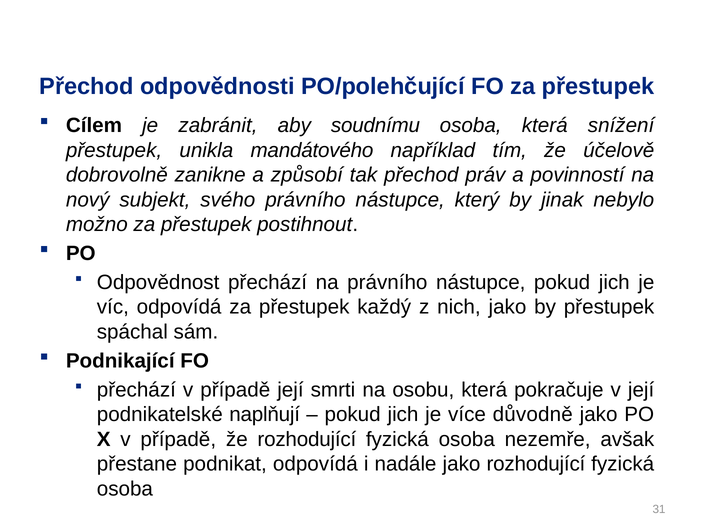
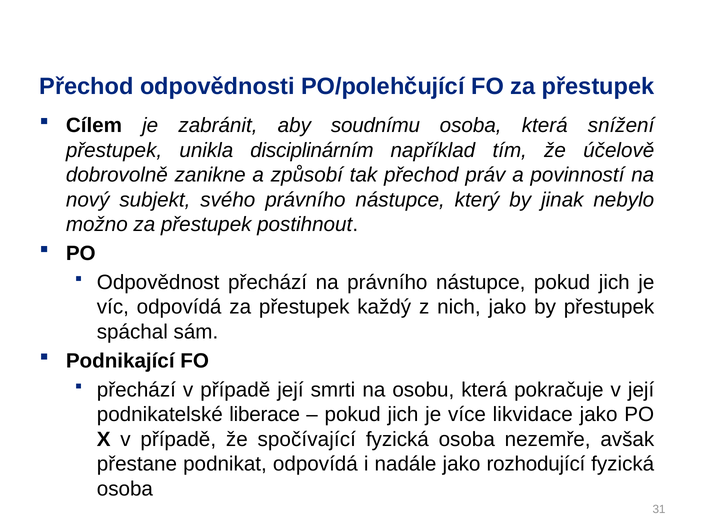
mandátového: mandátového -> disciplinárním
naplňují: naplňují -> liberace
důvodně: důvodně -> likvidace
že rozhodující: rozhodující -> spočívající
